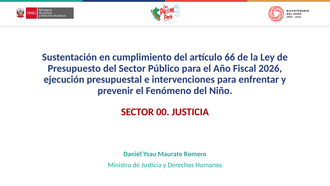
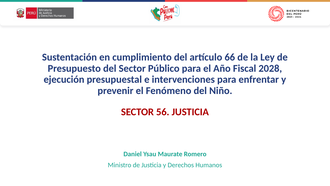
2026: 2026 -> 2028
00: 00 -> 56
